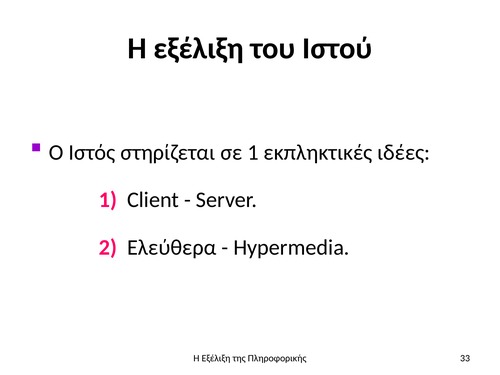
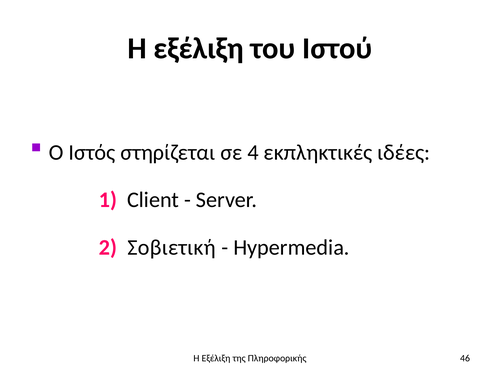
σε 1: 1 -> 4
Ελεύθερα: Ελεύθερα -> Σοβιετική
33: 33 -> 46
